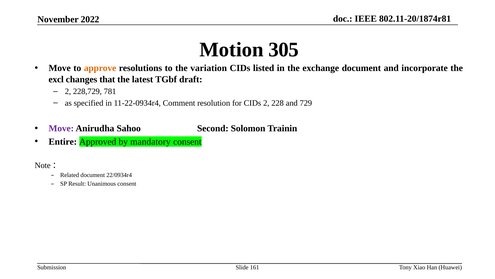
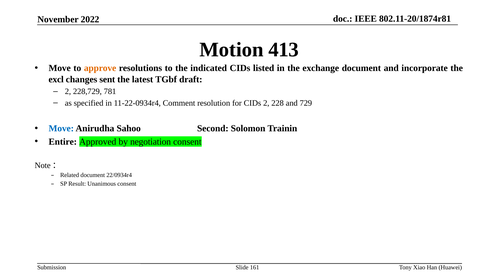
305: 305 -> 413
variation: variation -> indicated
that: that -> sent
Move at (61, 128) colour: purple -> blue
mandatory: mandatory -> negotiation
